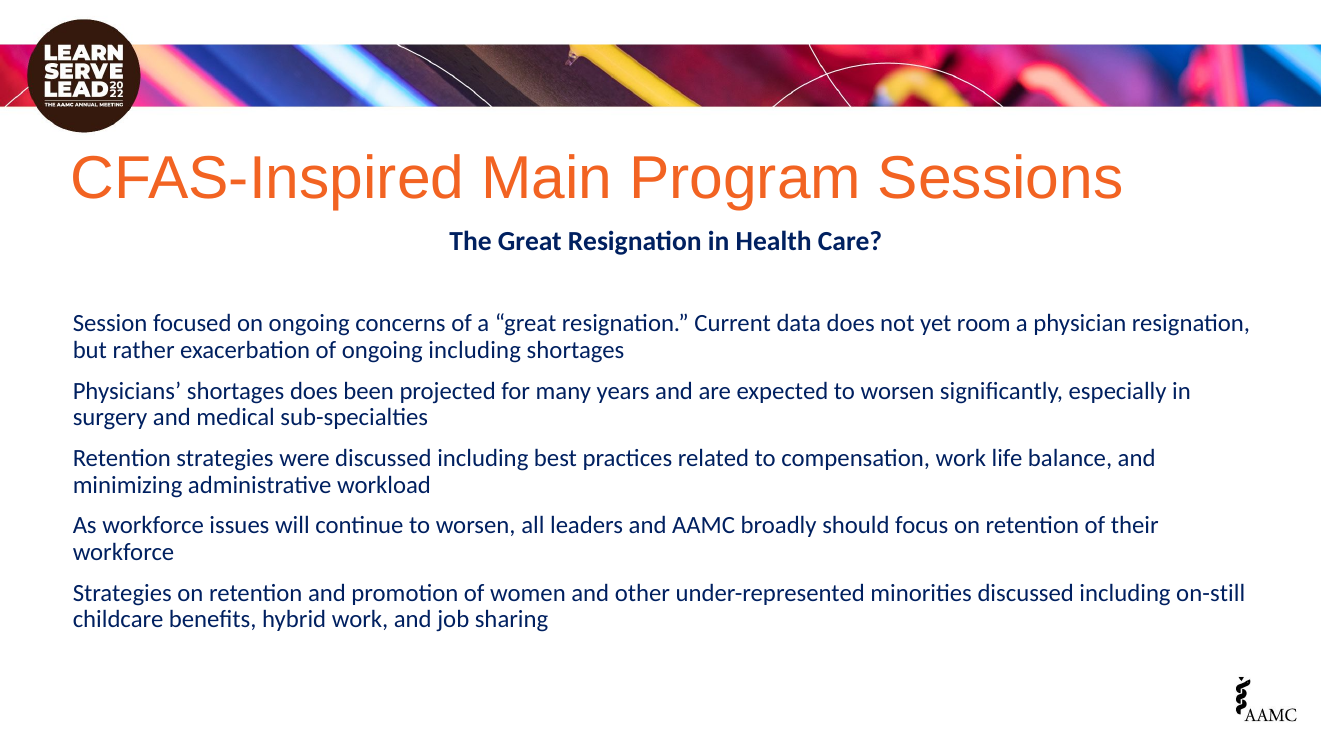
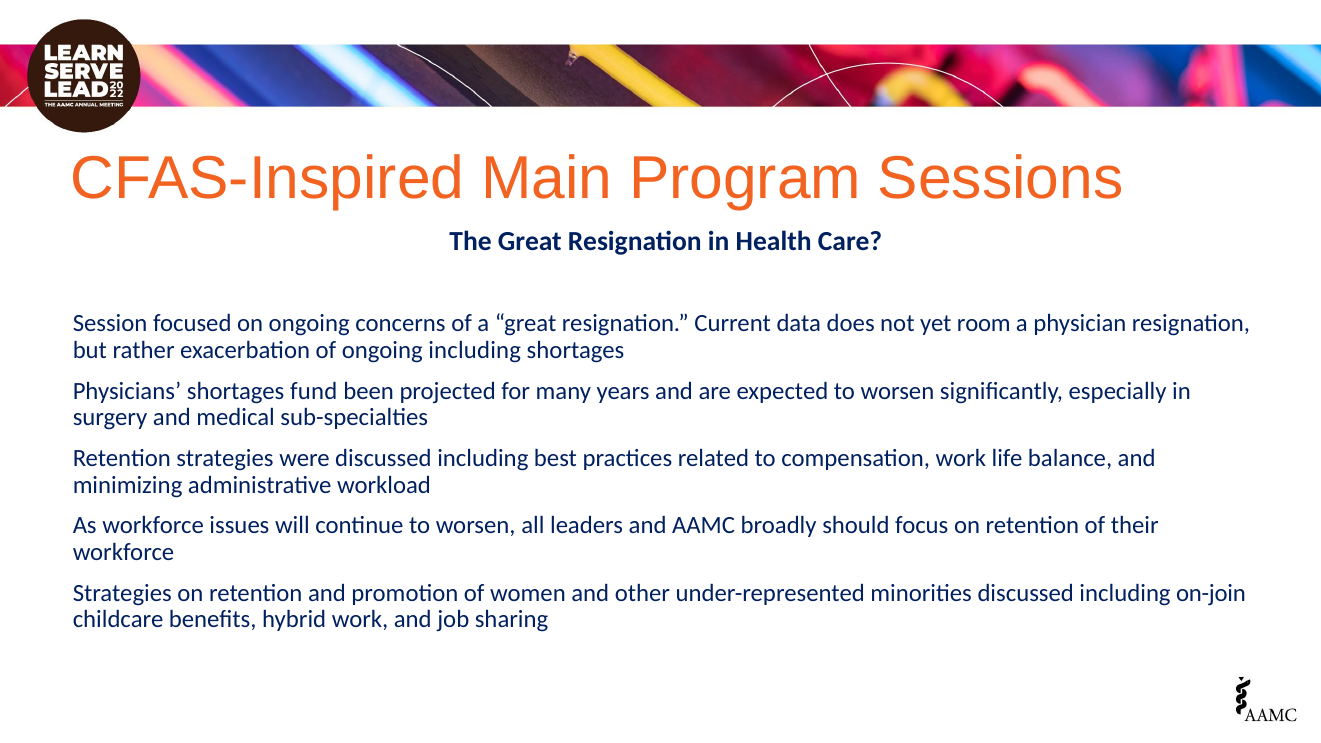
shortages does: does -> fund
on-still: on-still -> on-join
